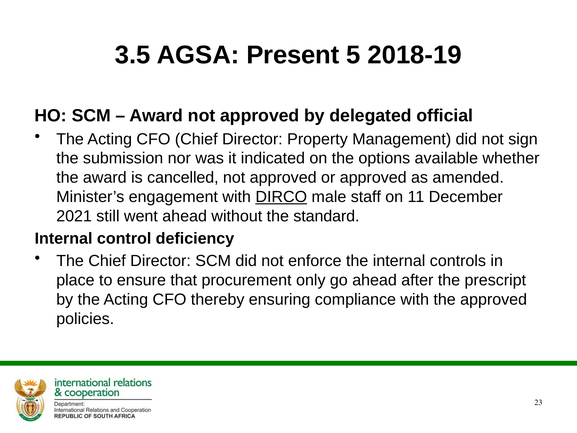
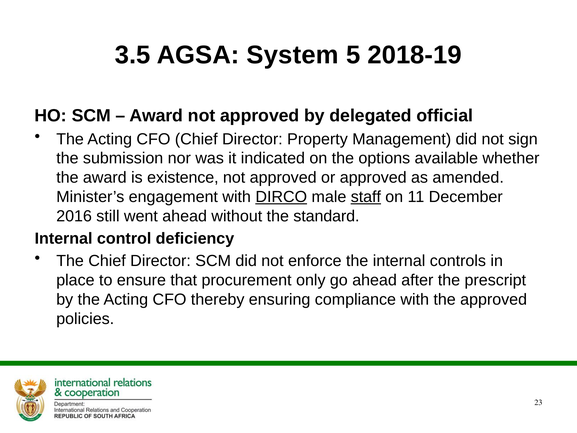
Present: Present -> System
cancelled: cancelled -> existence
staff underline: none -> present
2021: 2021 -> 2016
